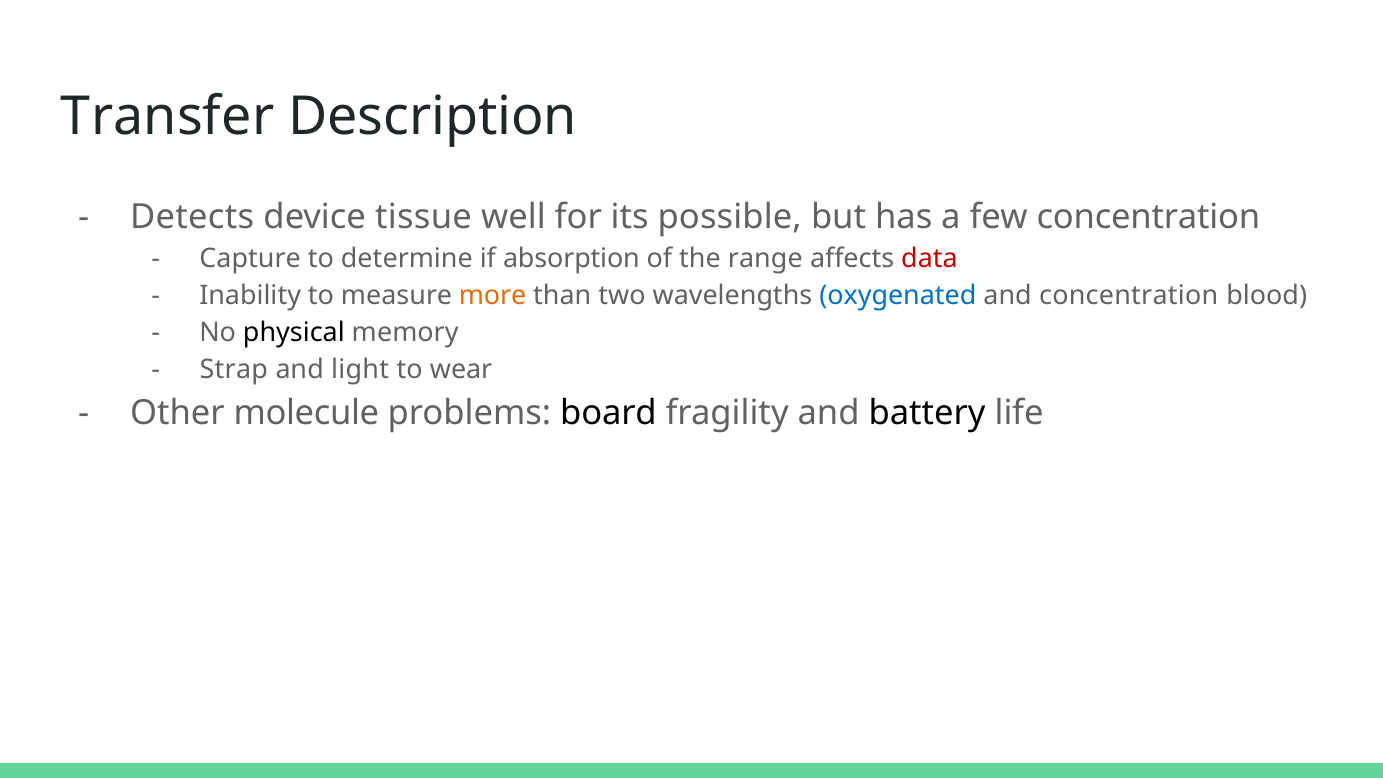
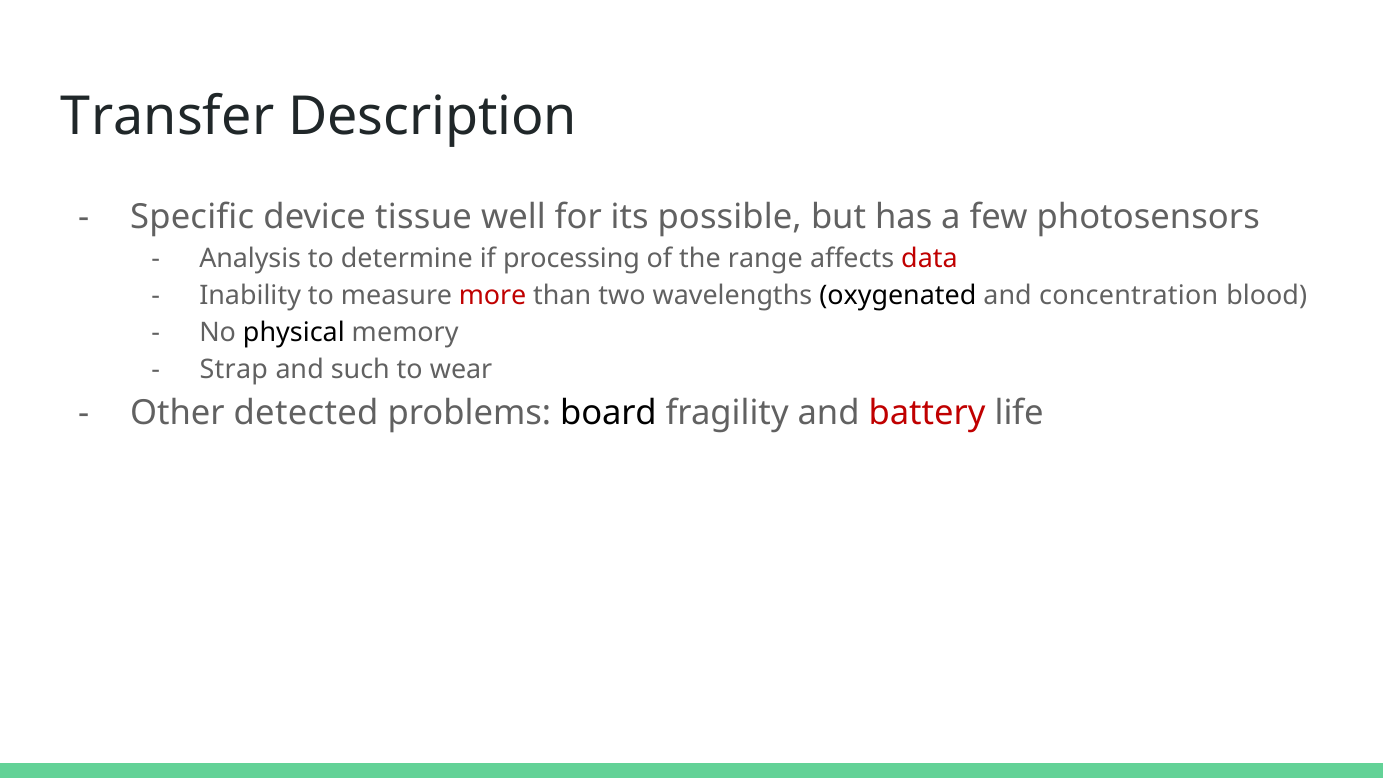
Detects: Detects -> Specific
few concentration: concentration -> photosensors
Capture: Capture -> Analysis
absorption: absorption -> processing
more colour: orange -> red
oxygenated colour: blue -> black
light: light -> such
molecule: molecule -> detected
battery colour: black -> red
